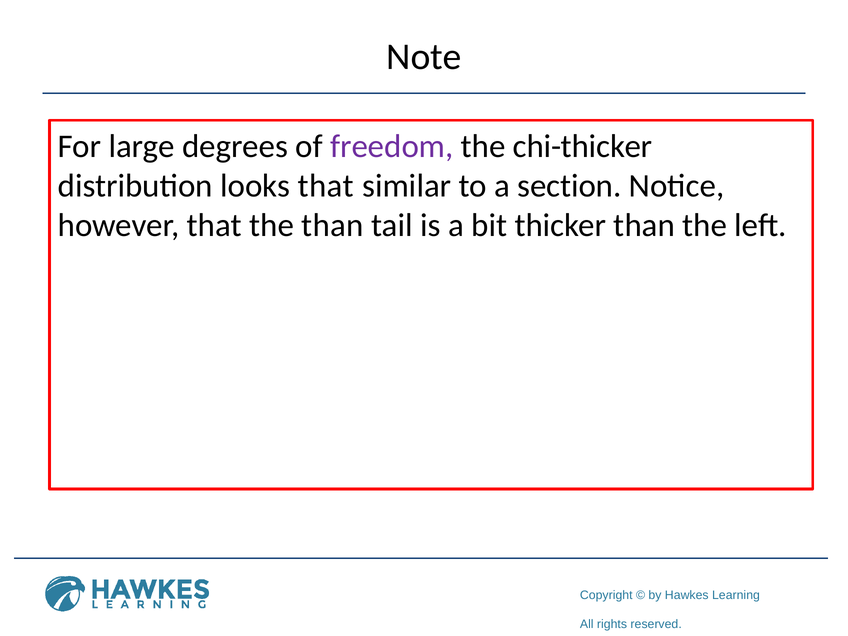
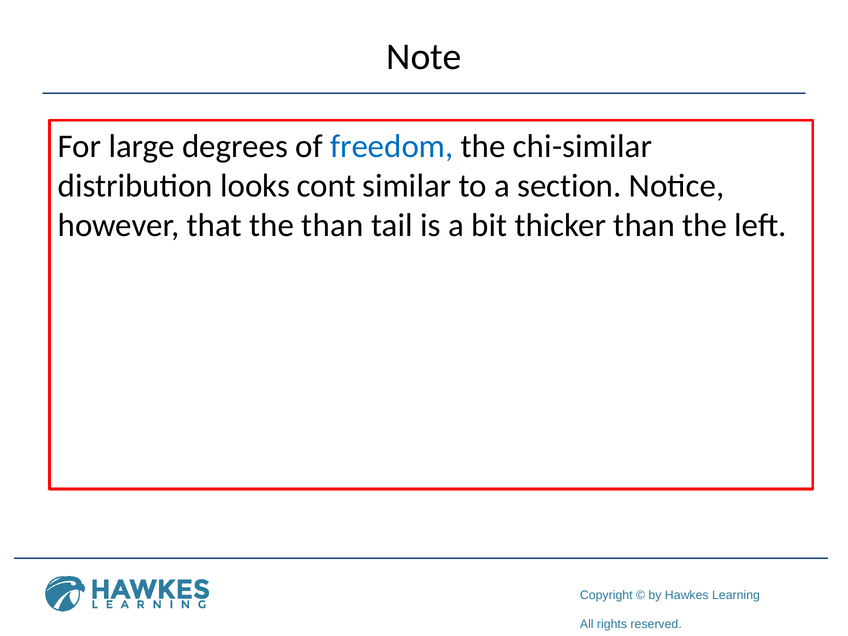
freedom colour: purple -> blue
chi-thicker: chi-thicker -> chi-similar
looks that: that -> cont
